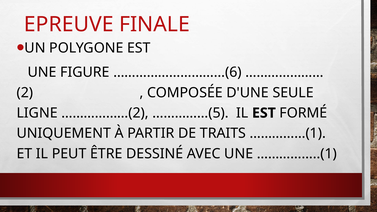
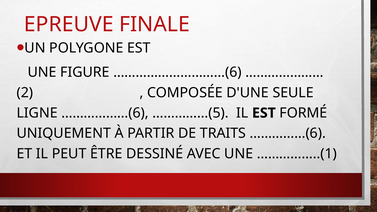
………………(2: ………………(2 -> ………………(6
……………(1: ……………(1 -> ……………(6
